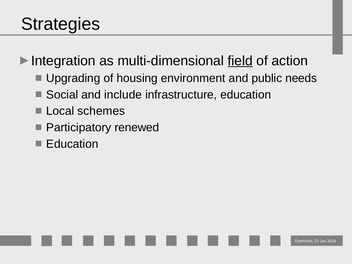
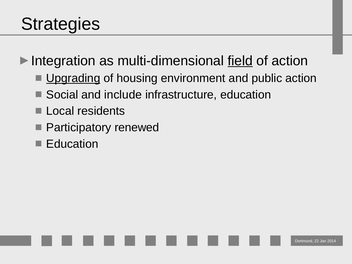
Upgrading underline: none -> present
public needs: needs -> action
schemes: schemes -> residents
